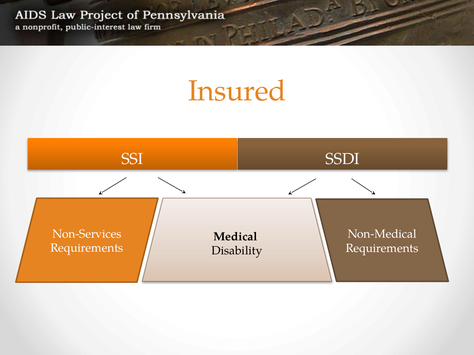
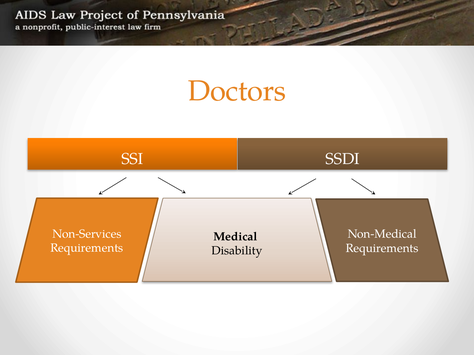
Insured: Insured -> Doctors
